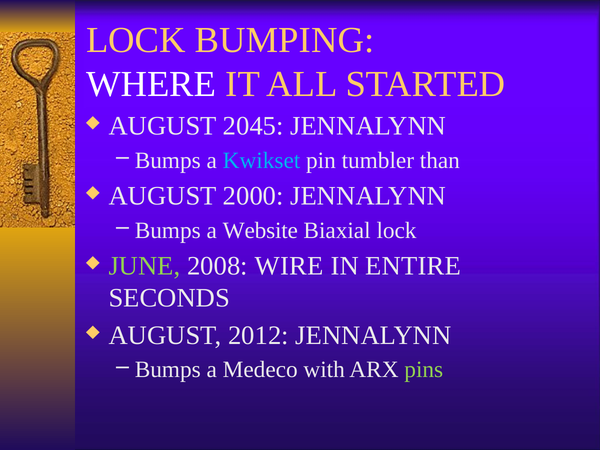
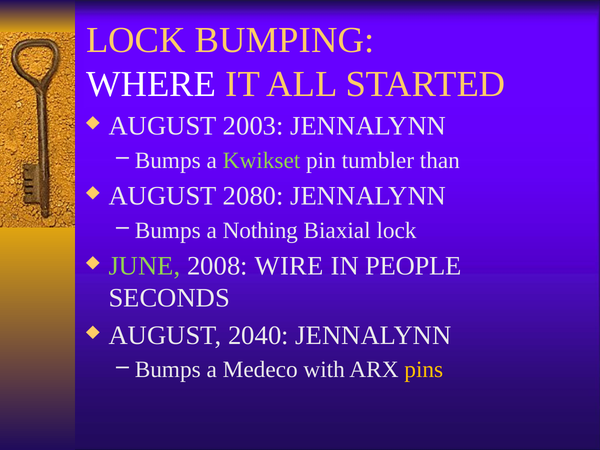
2045: 2045 -> 2003
Kwikset colour: light blue -> light green
2000: 2000 -> 2080
Website: Website -> Nothing
ENTIRE: ENTIRE -> PEOPLE
2012: 2012 -> 2040
pins colour: light green -> yellow
